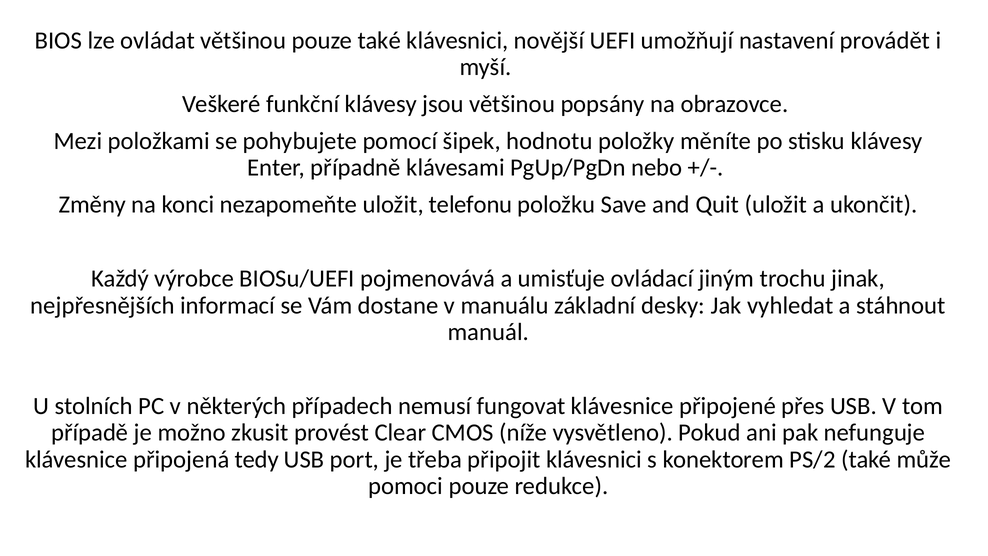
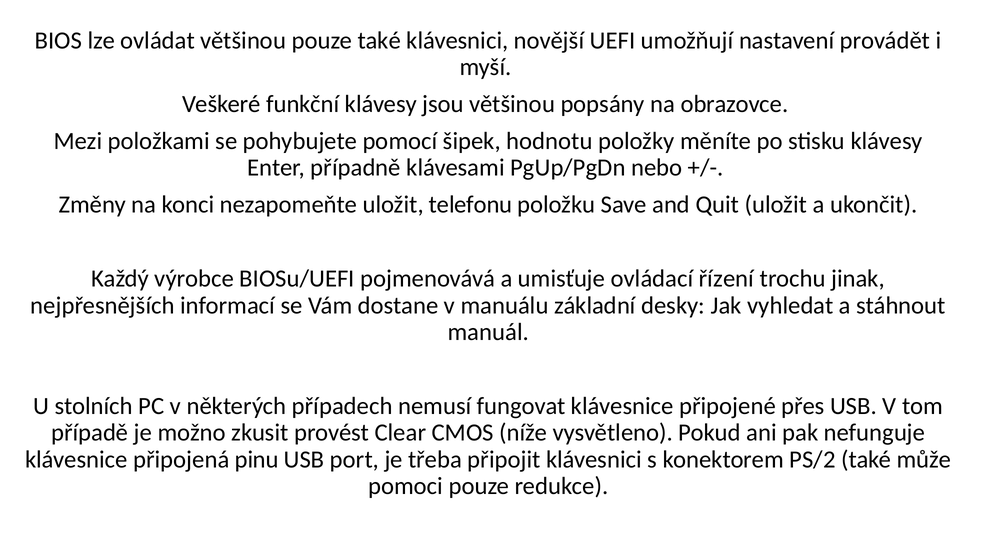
jiným: jiným -> řízení
tedy: tedy -> pinu
